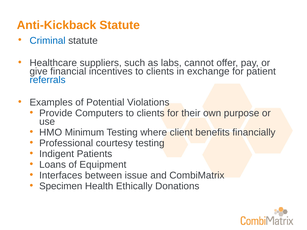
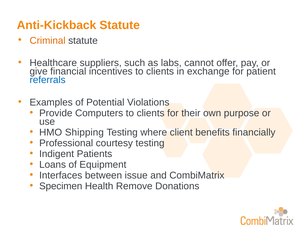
Criminal colour: blue -> orange
Minimum: Minimum -> Shipping
Ethically: Ethically -> Remove
